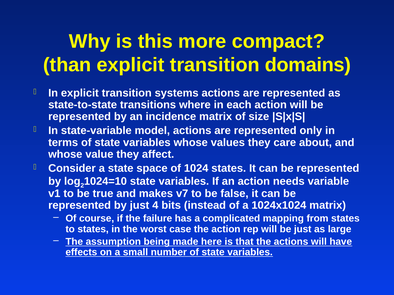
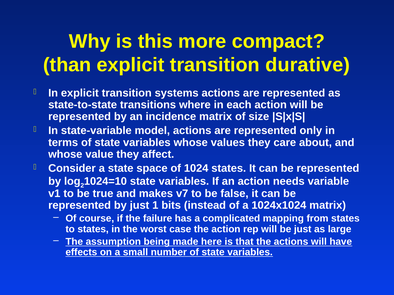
domains: domains -> durative
4: 4 -> 1
